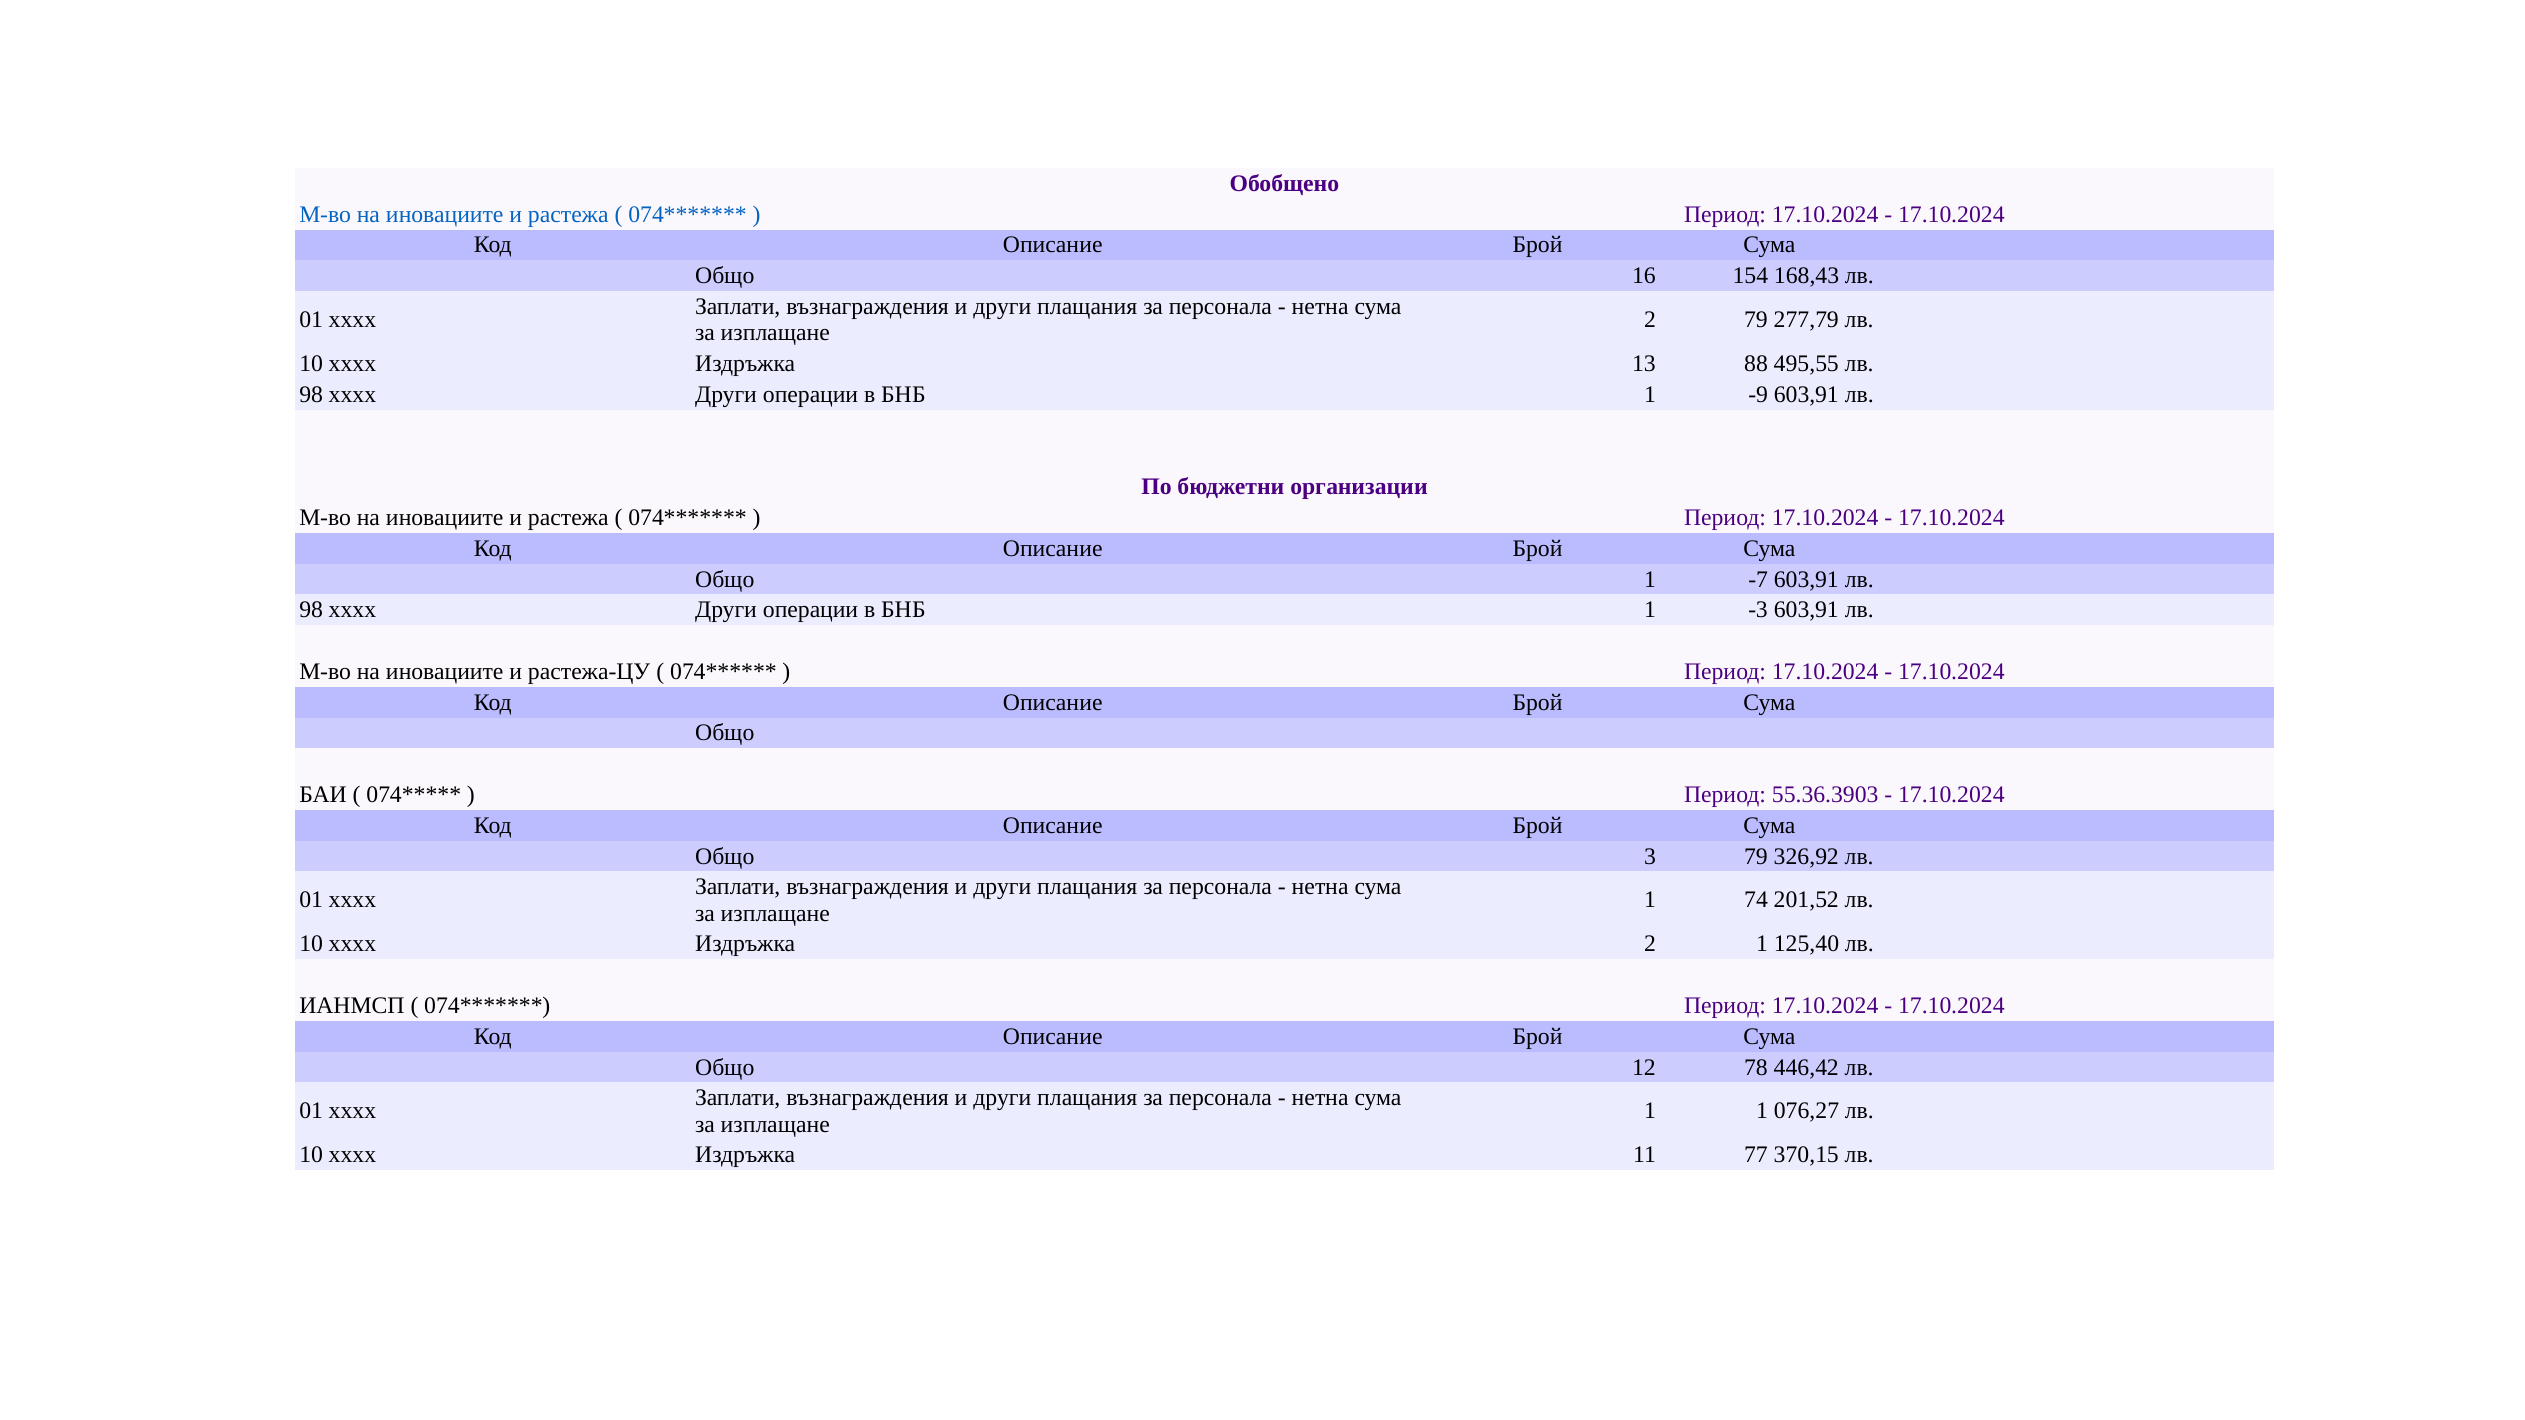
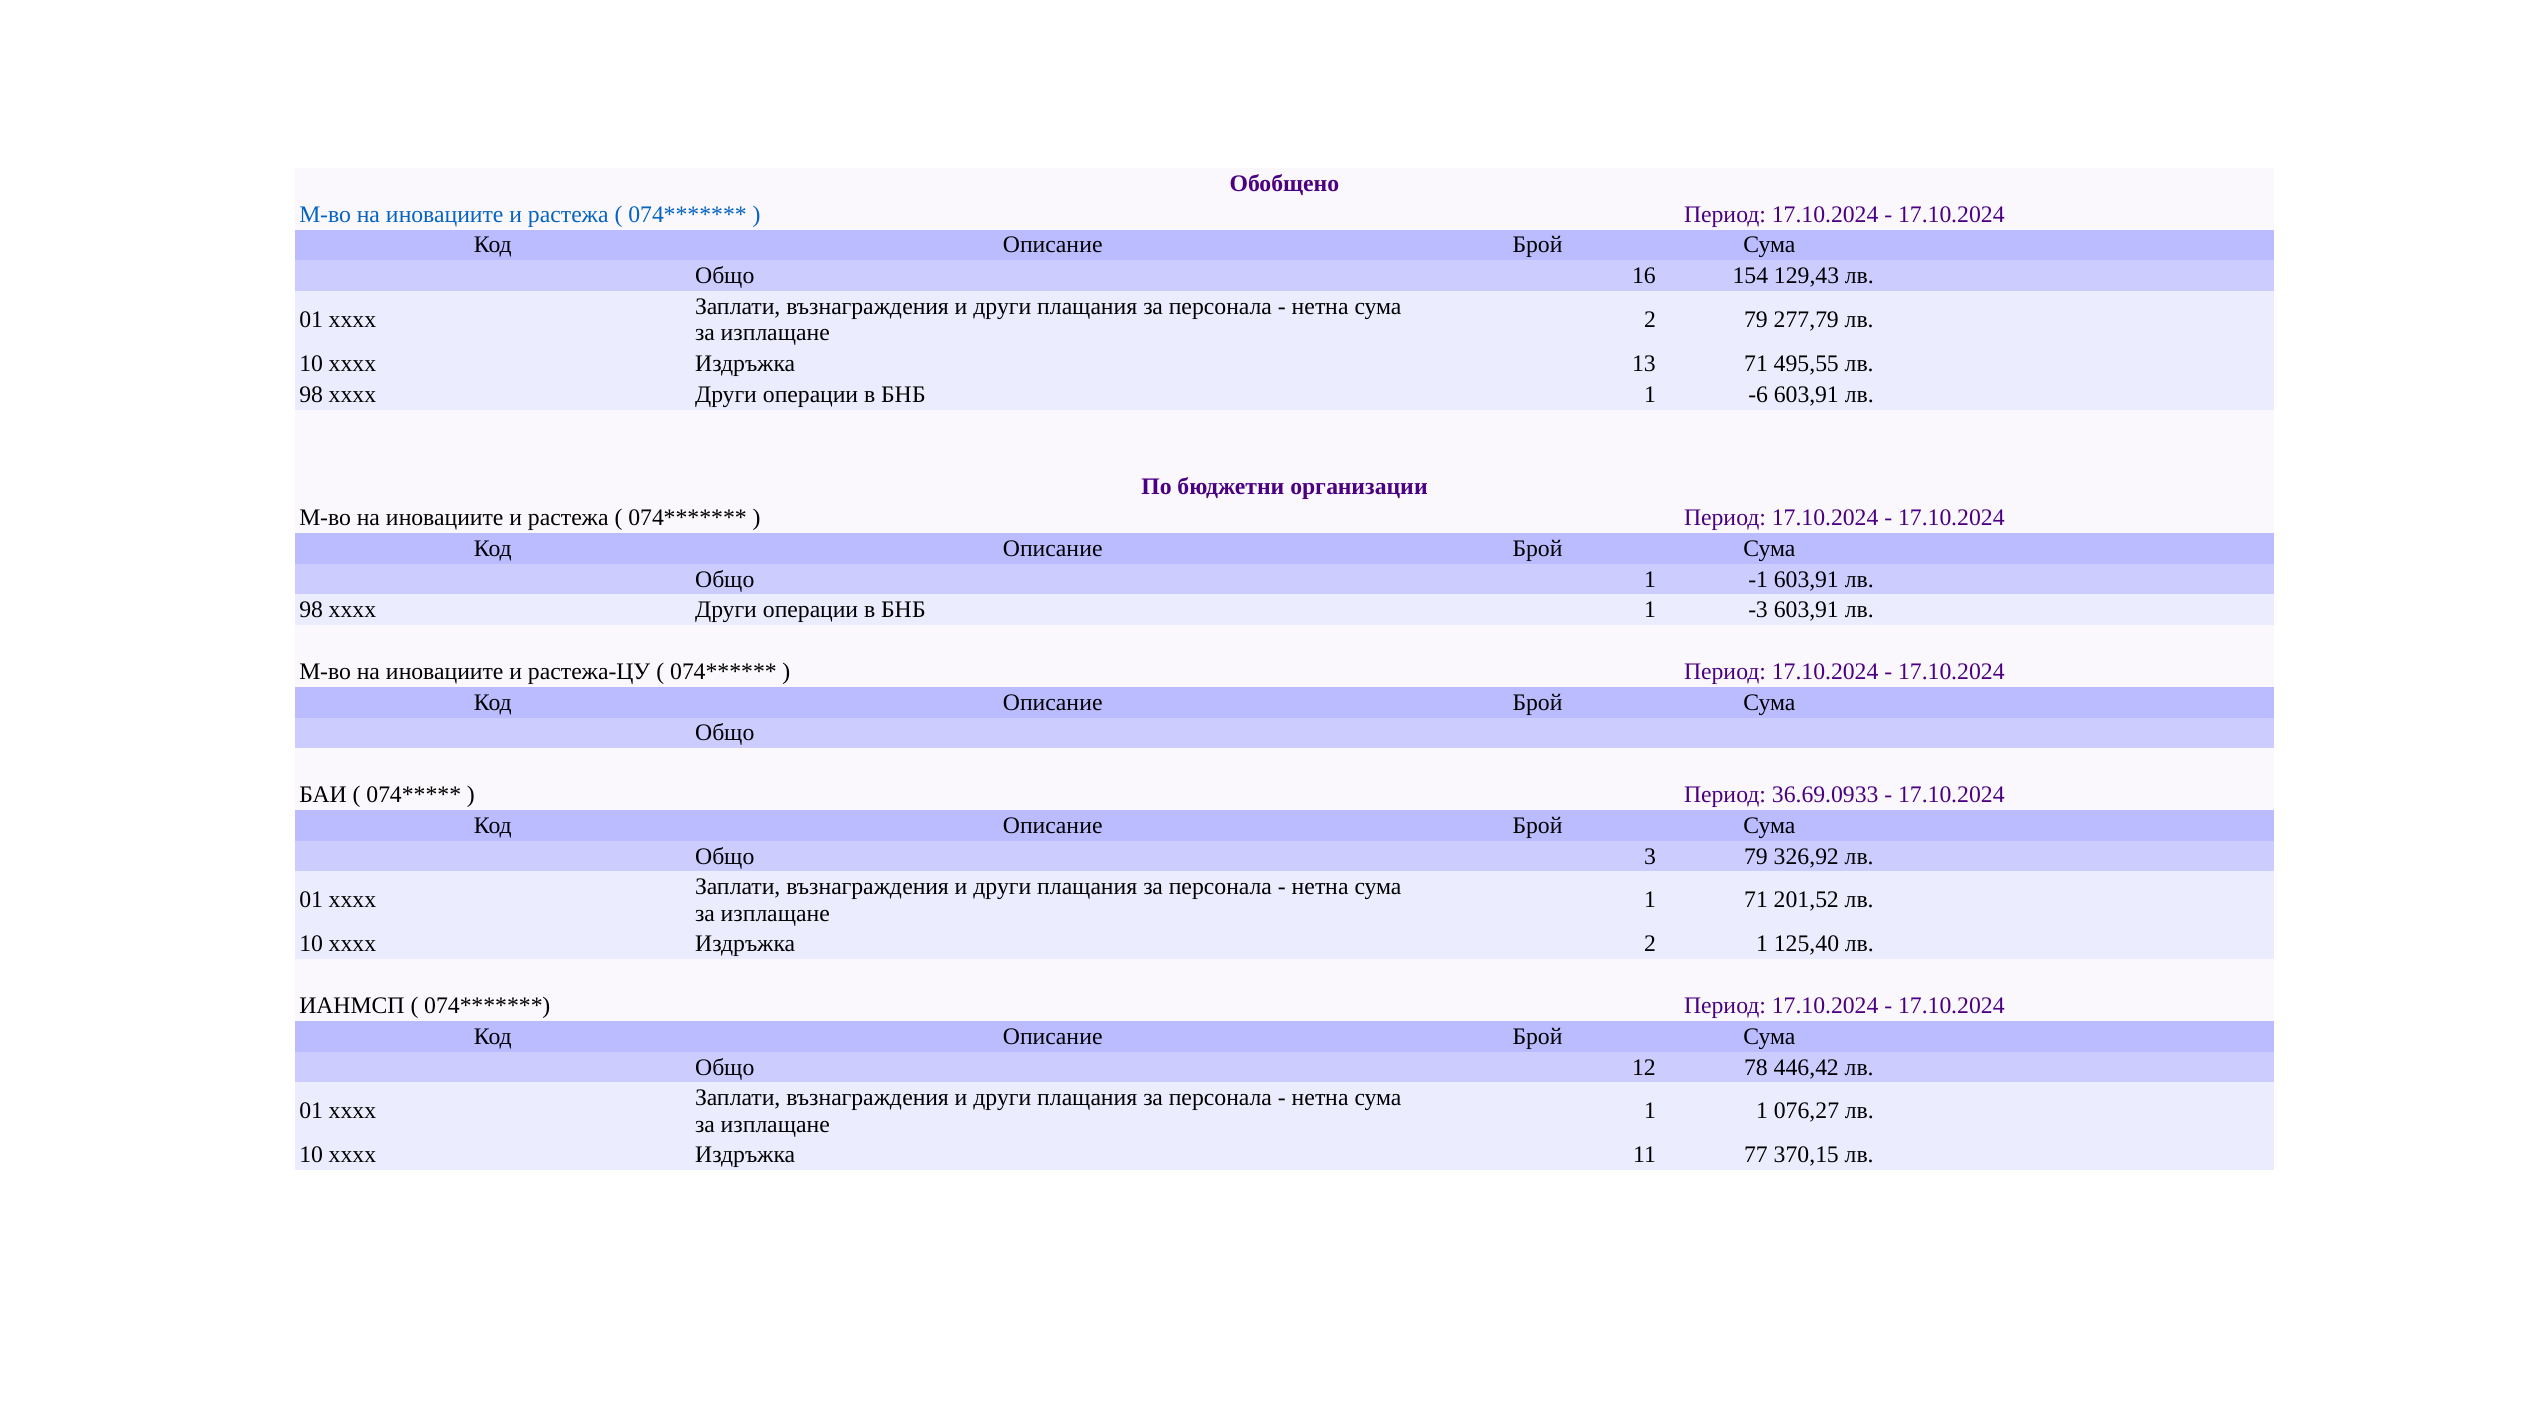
168,43: 168,43 -> 129,43
13 88: 88 -> 71
-9: -9 -> -6
-7: -7 -> -1
55.36.3903: 55.36.3903 -> 36.69.0933
1 74: 74 -> 71
